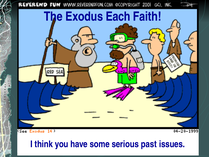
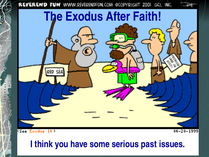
Each: Each -> After
